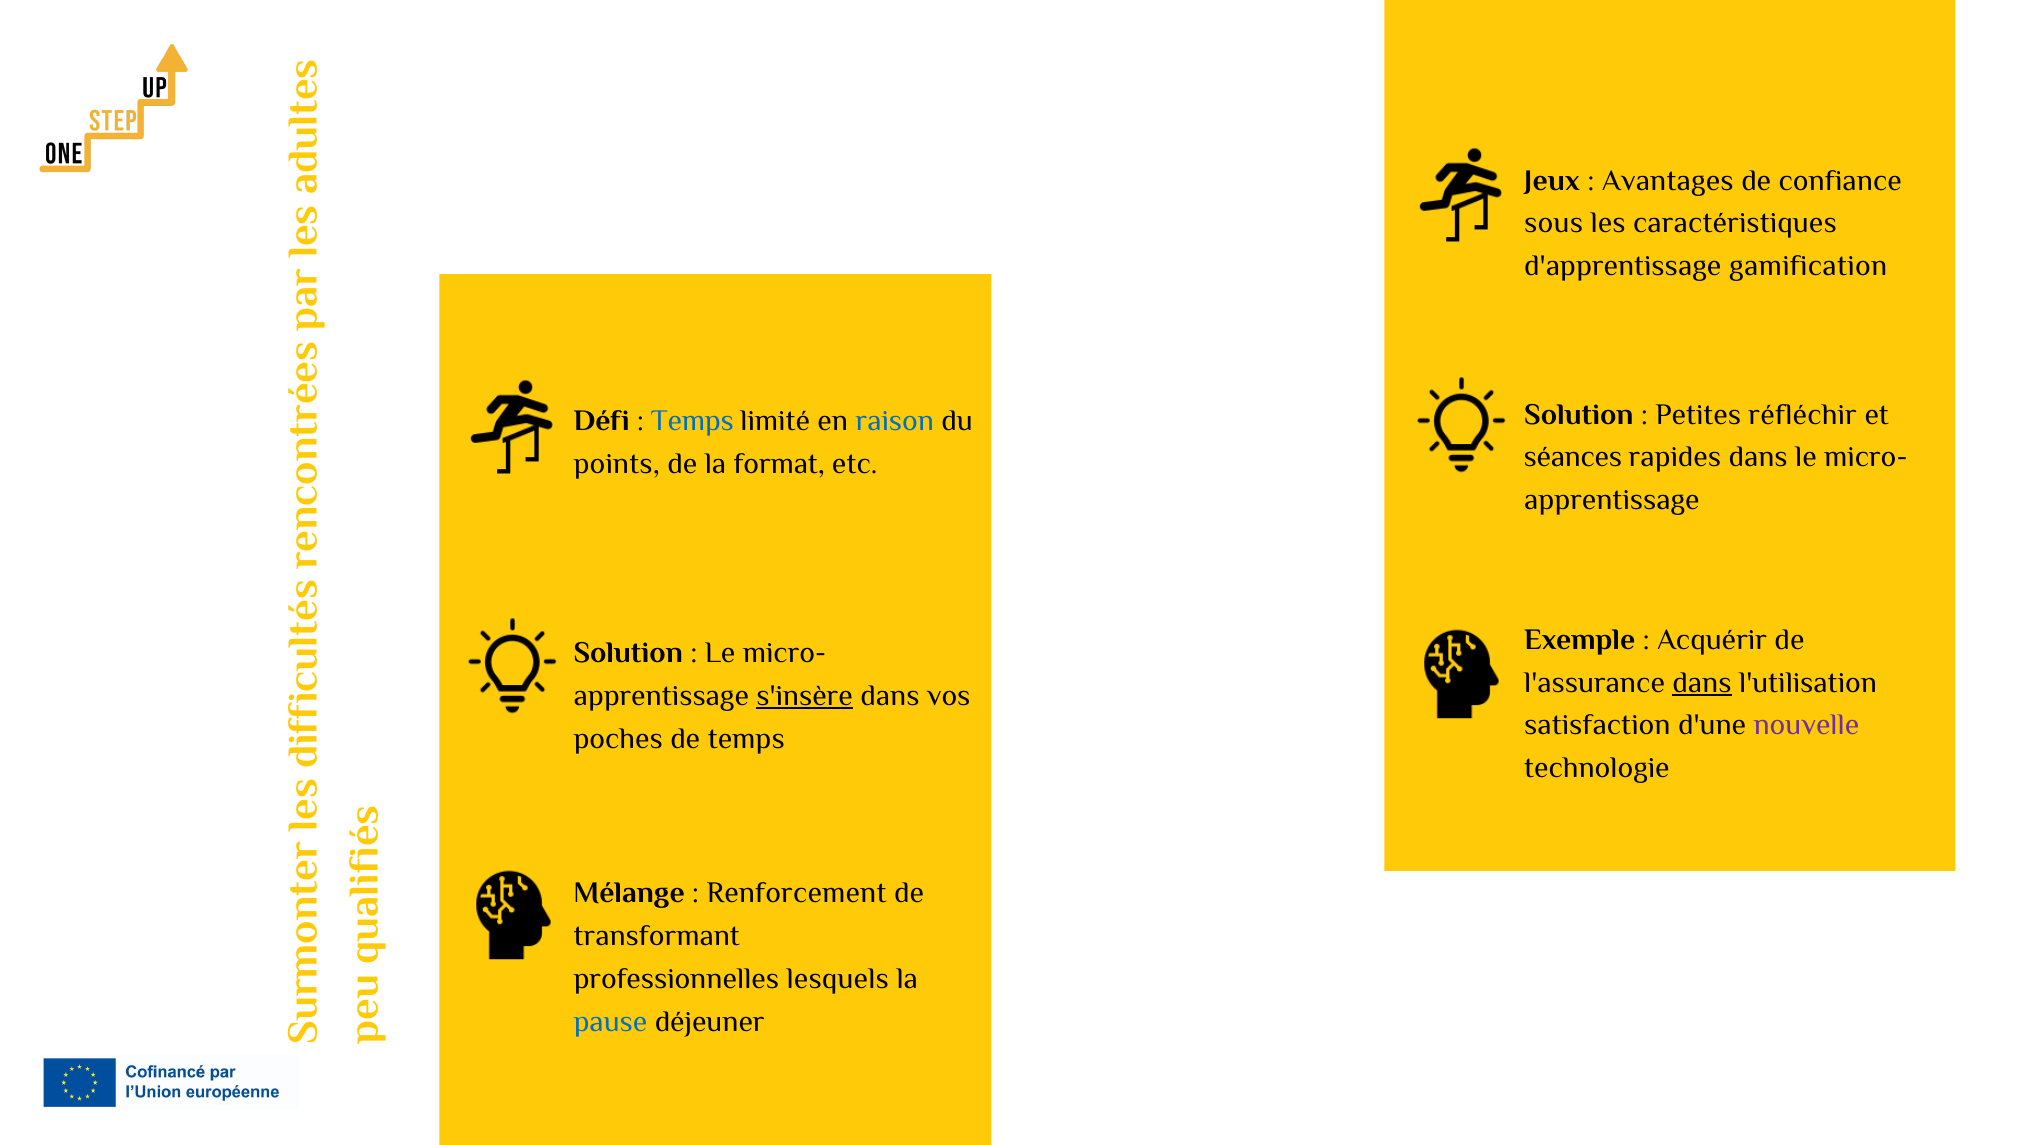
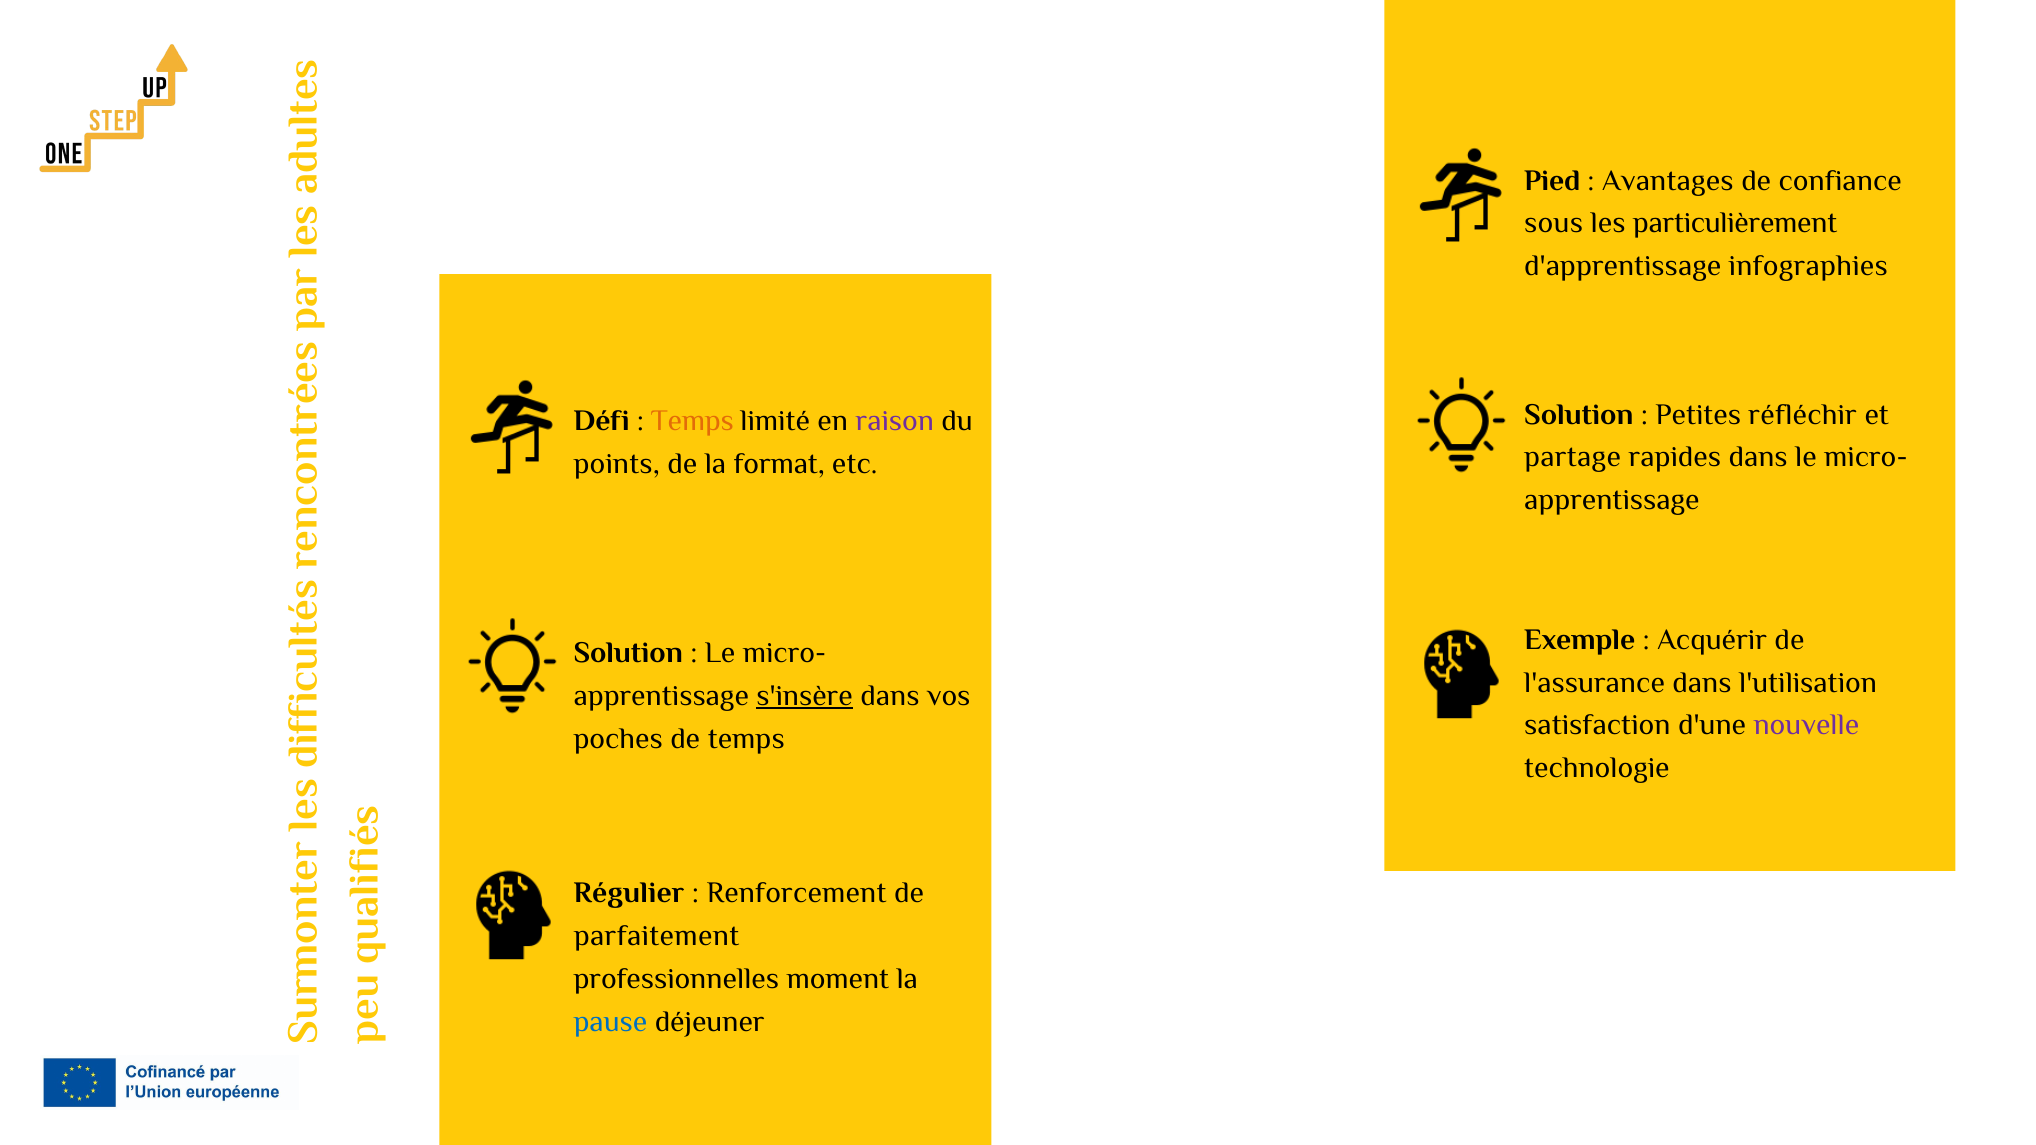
Jeux: Jeux -> Pied
caractéristiques: caractéristiques -> particulièrement
gamification: gamification -> infographies
Temps at (692, 421) colour: blue -> orange
raison colour: blue -> purple
séances: séances -> partage
dans at (1702, 682) underline: present -> none
Mélange: Mélange -> Régulier
transformant: transformant -> parfaitement
lesquels: lesquels -> moment
